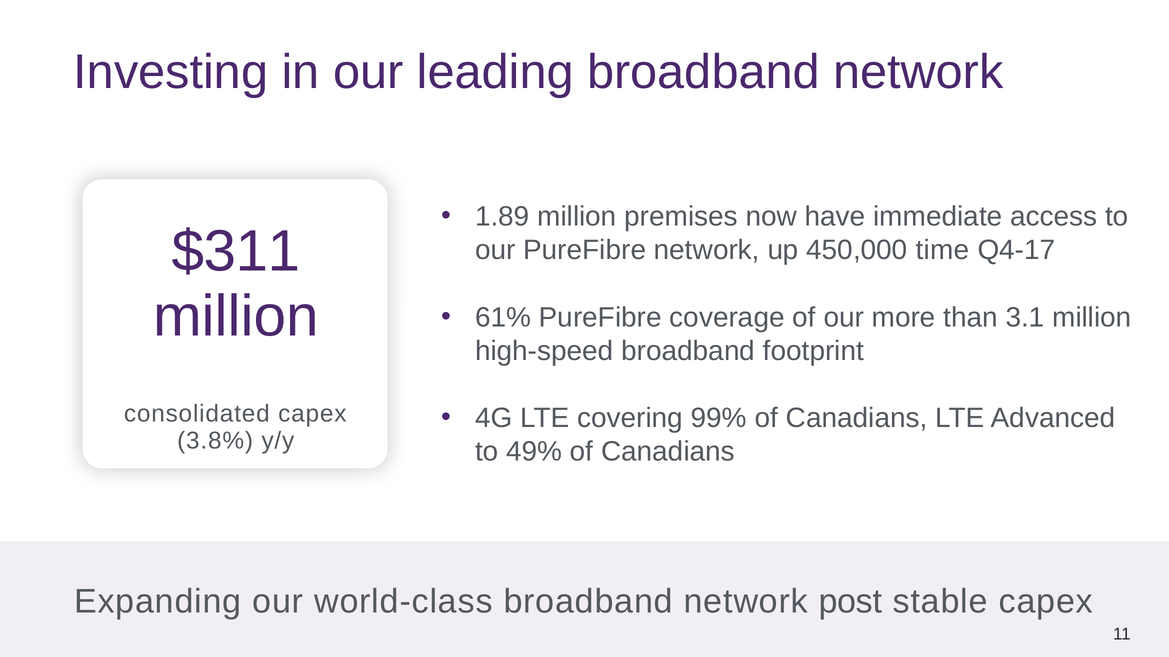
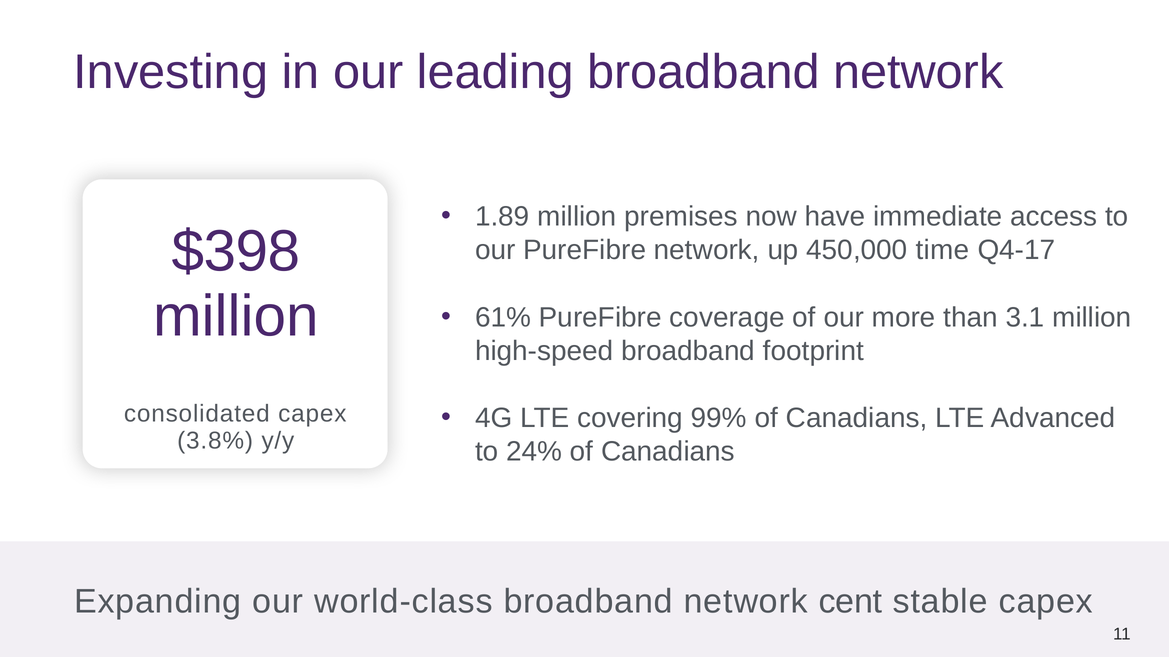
$311: $311 -> $398
49%: 49% -> 24%
post: post -> cent
